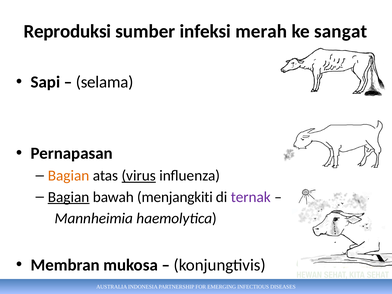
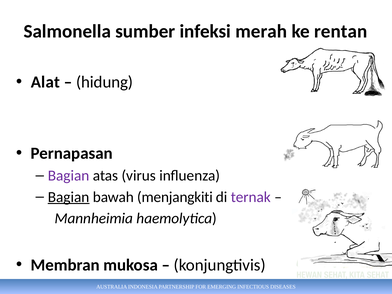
Reproduksi: Reproduksi -> Salmonella
sangat: sangat -> rentan
Sapi: Sapi -> Alat
selama: selama -> hidung
Bagian at (69, 176) colour: orange -> purple
virus underline: present -> none
